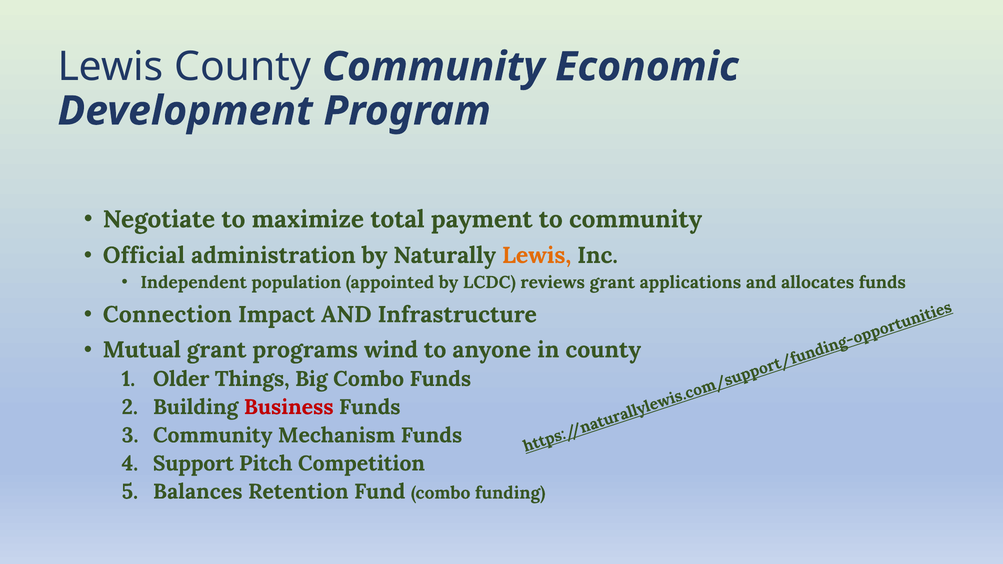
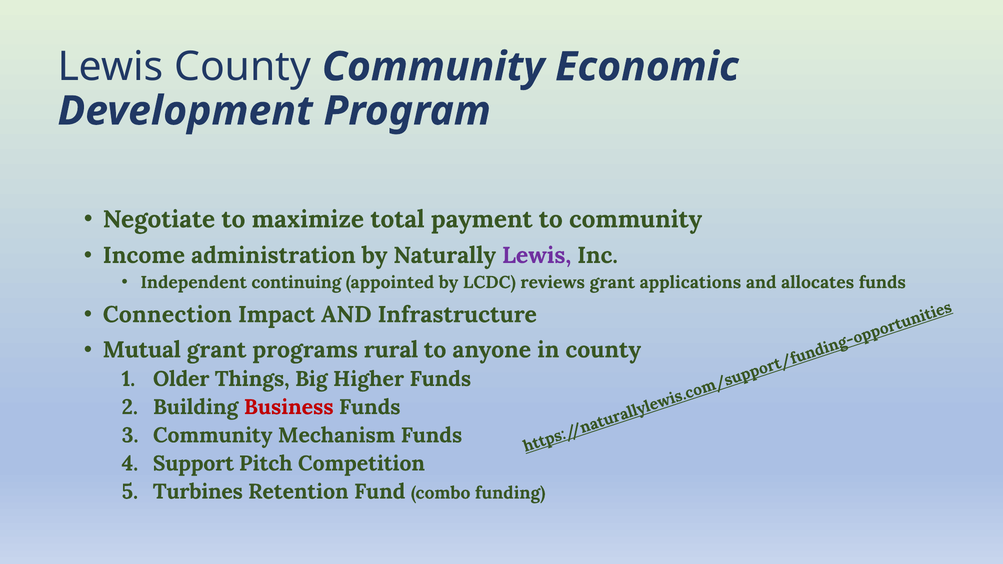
Official: Official -> Income
Lewis at (537, 255) colour: orange -> purple
population: population -> continuing
wind: wind -> rural
Big Combo: Combo -> Higher
Balances: Balances -> Turbines
